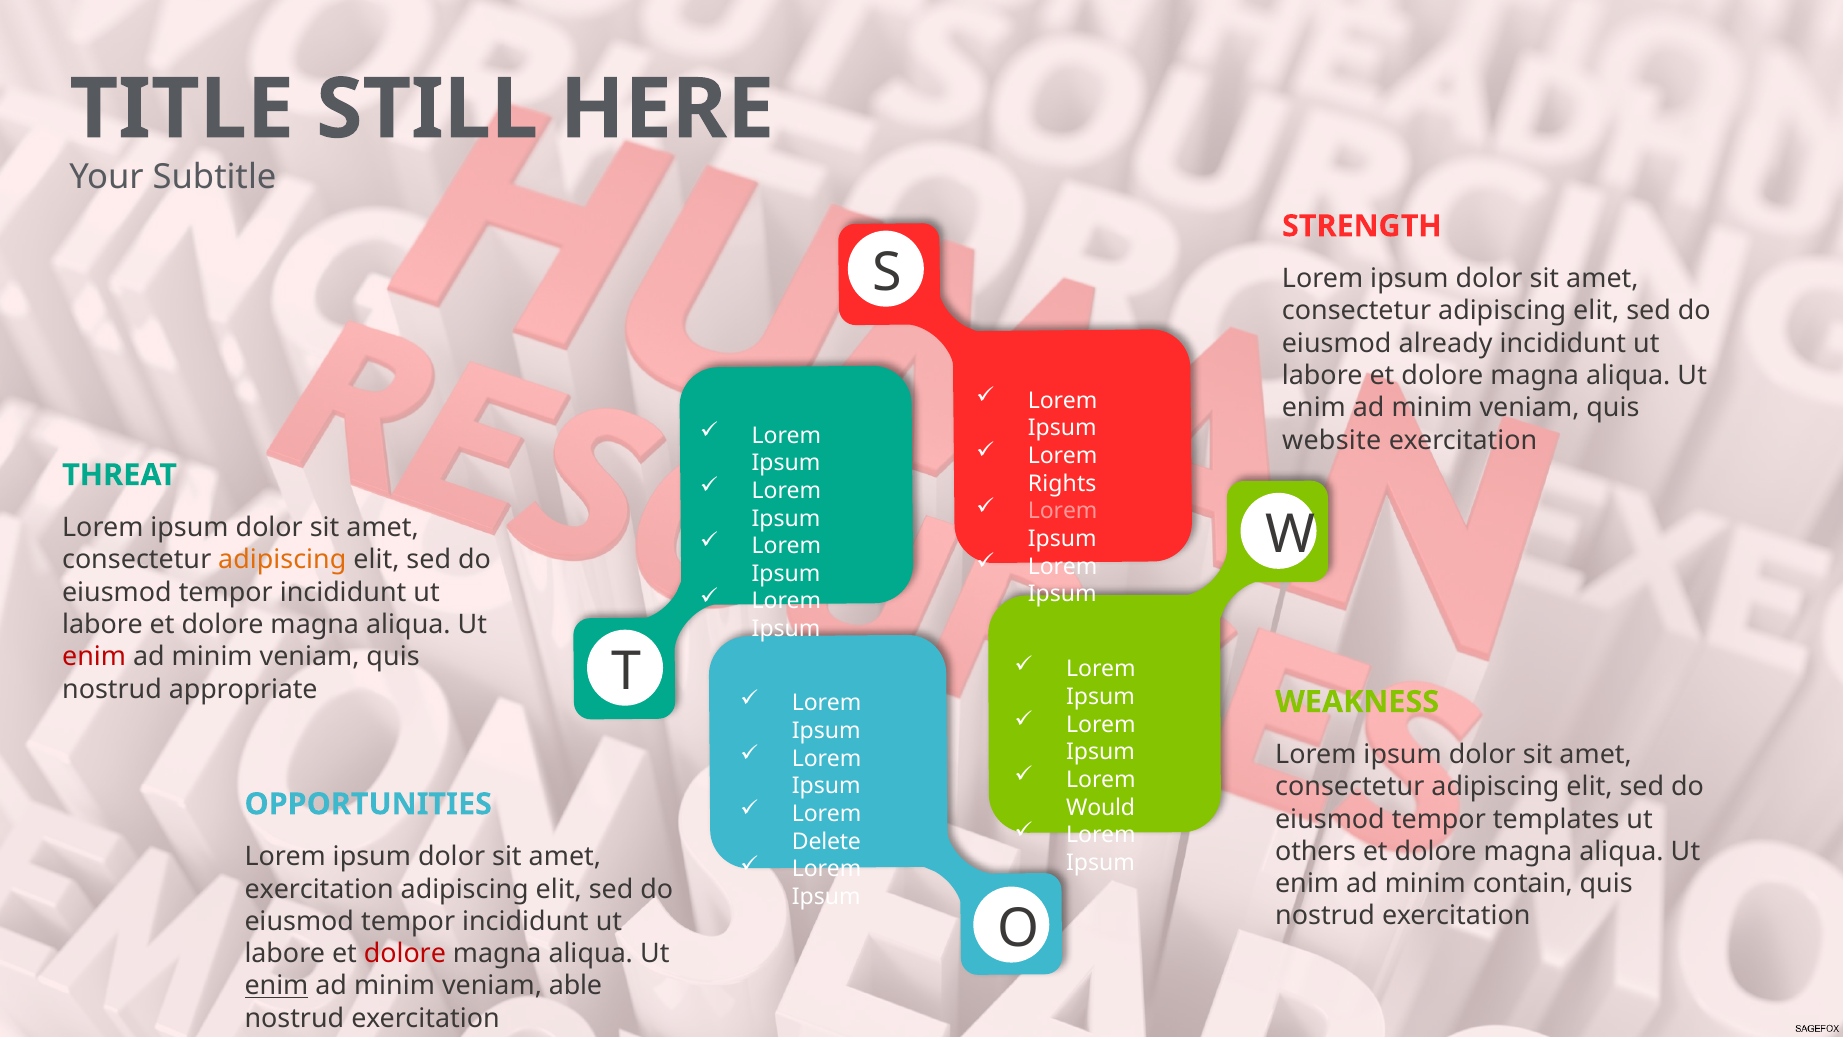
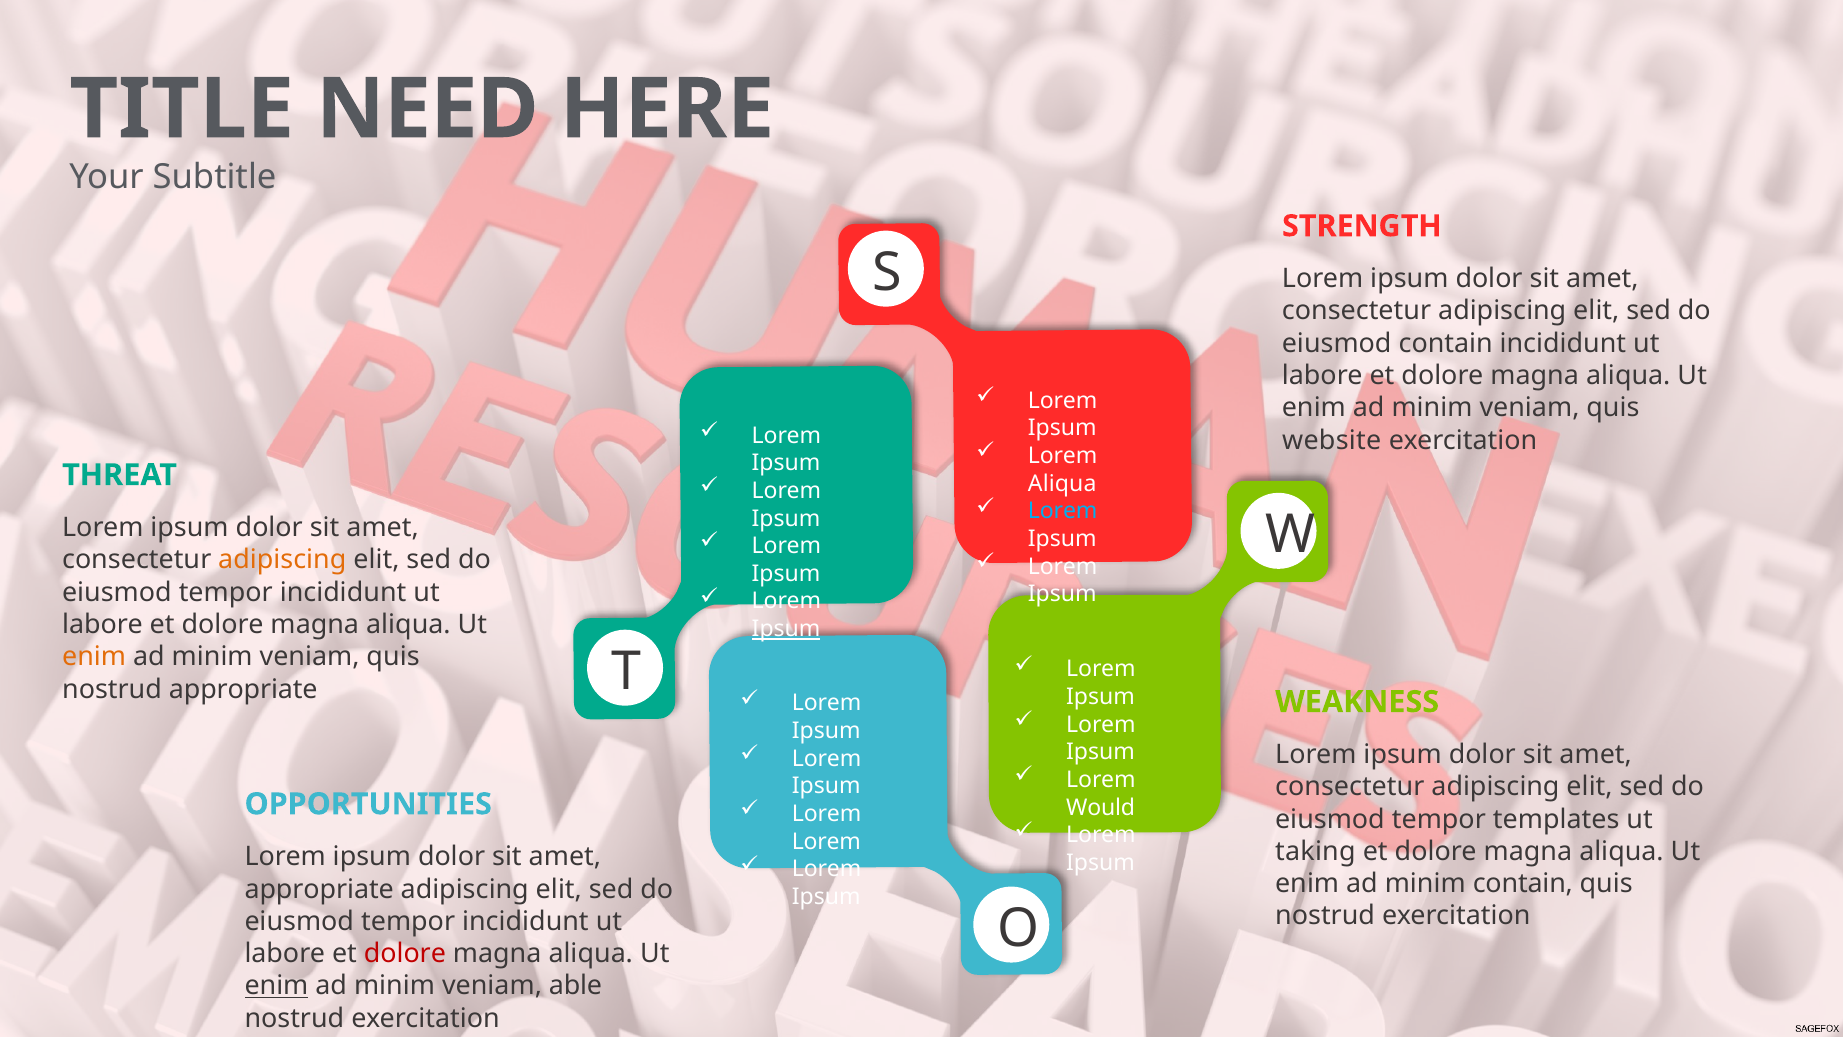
STILL: STILL -> NEED
eiusmod already: already -> contain
Rights at (1062, 483): Rights -> Aliqua
Lorem at (1063, 511) colour: pink -> light blue
Ipsum at (786, 629) underline: none -> present
enim at (94, 657) colour: red -> orange
Delete at (826, 841): Delete -> Lorem
others: others -> taking
exercitation at (319, 889): exercitation -> appropriate
